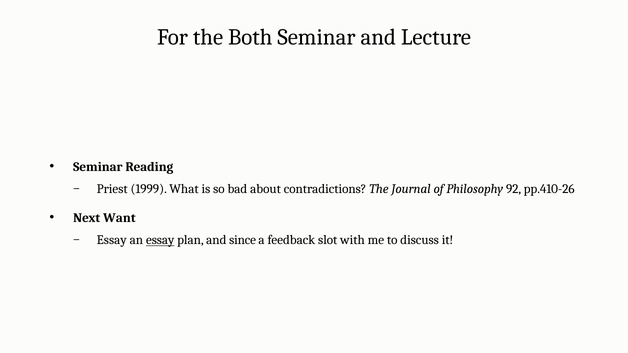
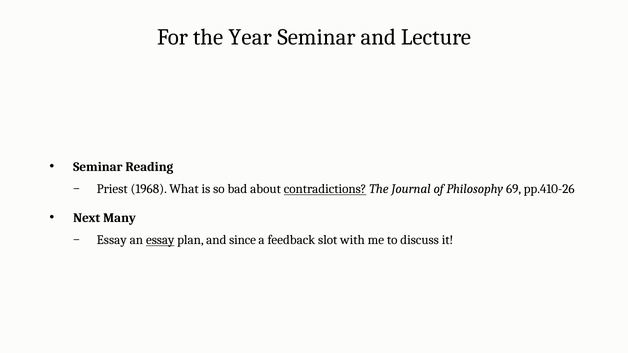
Both: Both -> Year
1999: 1999 -> 1968
contradictions underline: none -> present
92: 92 -> 69
Want: Want -> Many
